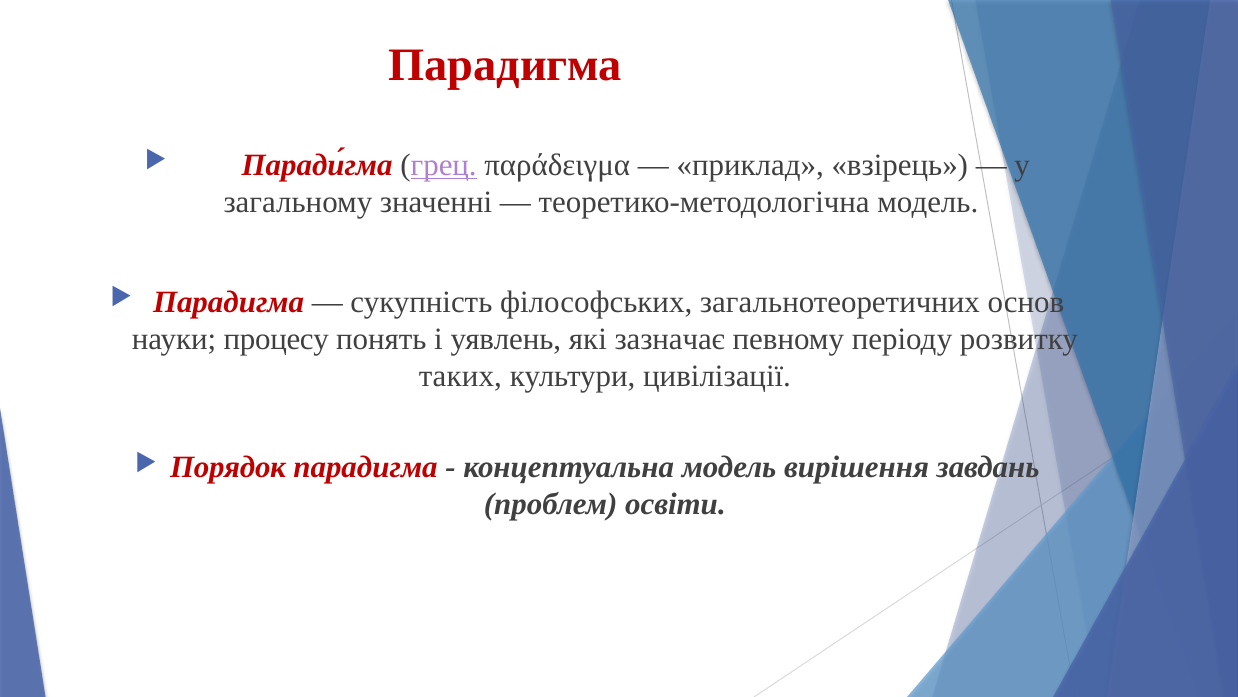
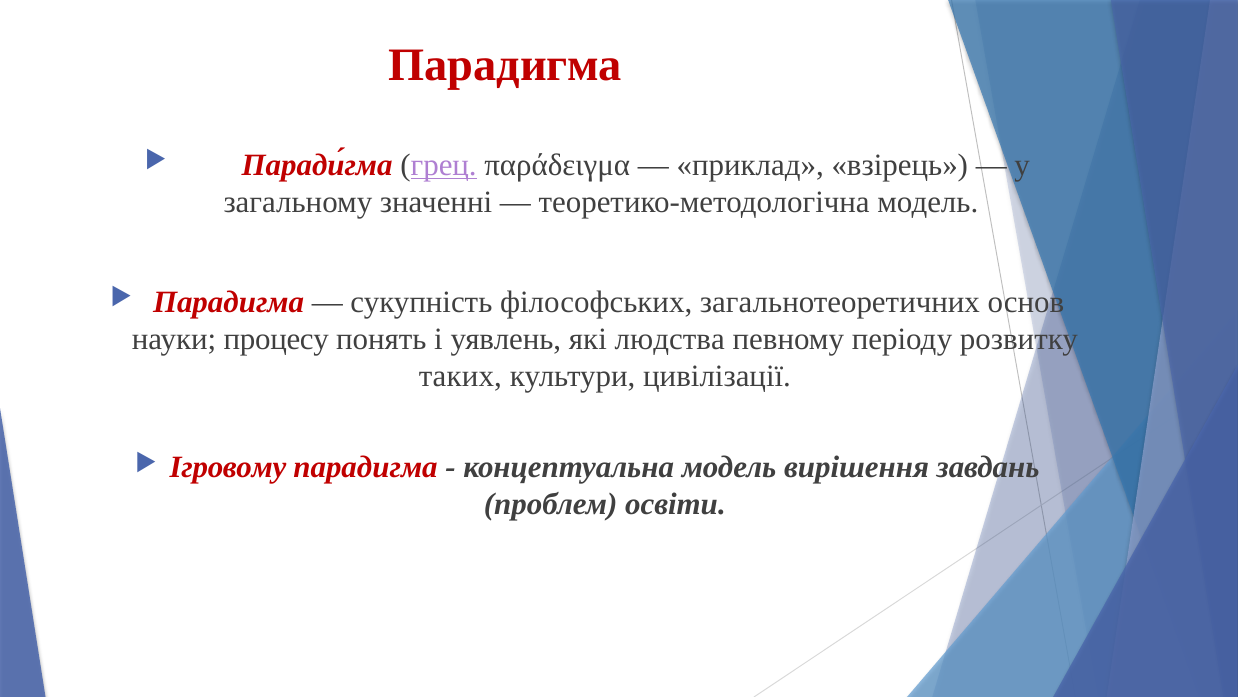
зазначає: зазначає -> людства
Порядок: Порядок -> Ігровому
